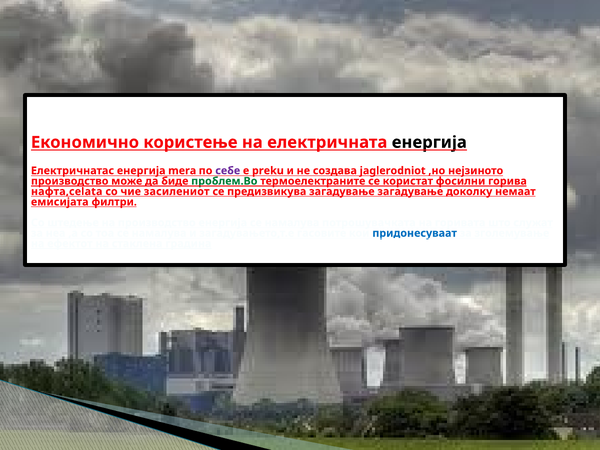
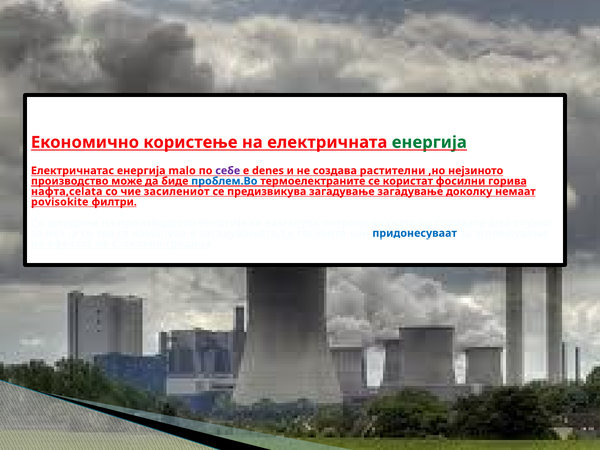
енергија at (429, 142) colour: black -> green
mera: mera -> malo
preku: preku -> denes
jaglerodniot: jaglerodniot -> растителни
проблем.Во colour: green -> blue
емисијата: емисијата -> povisokite
